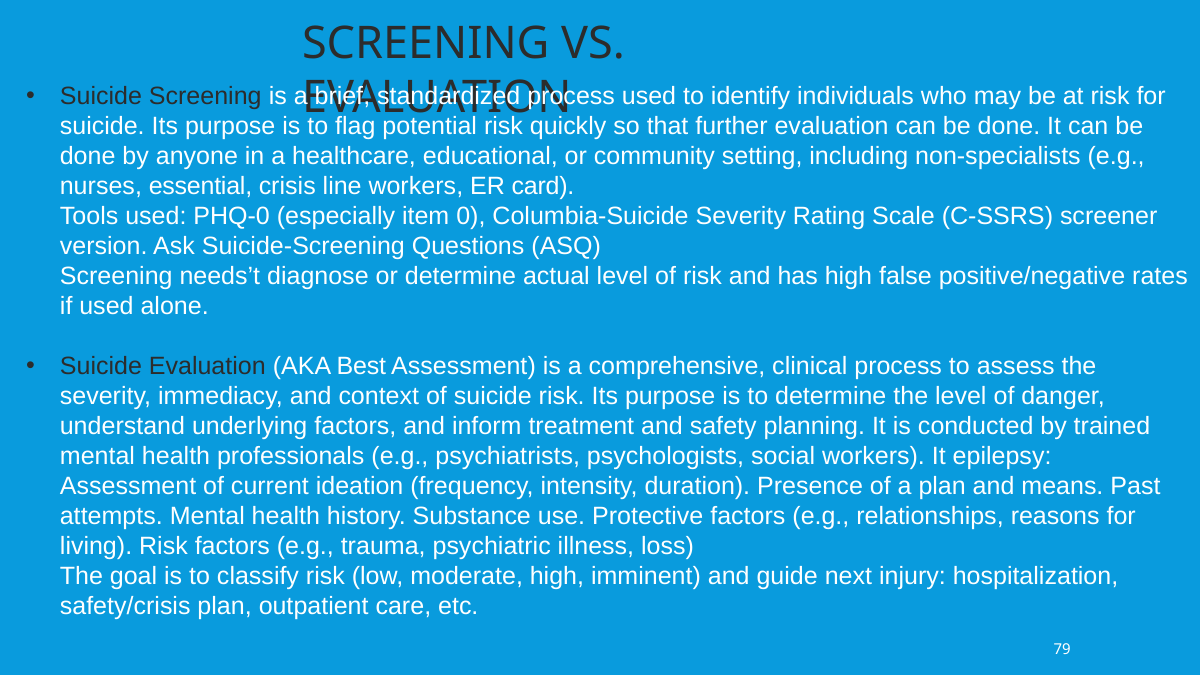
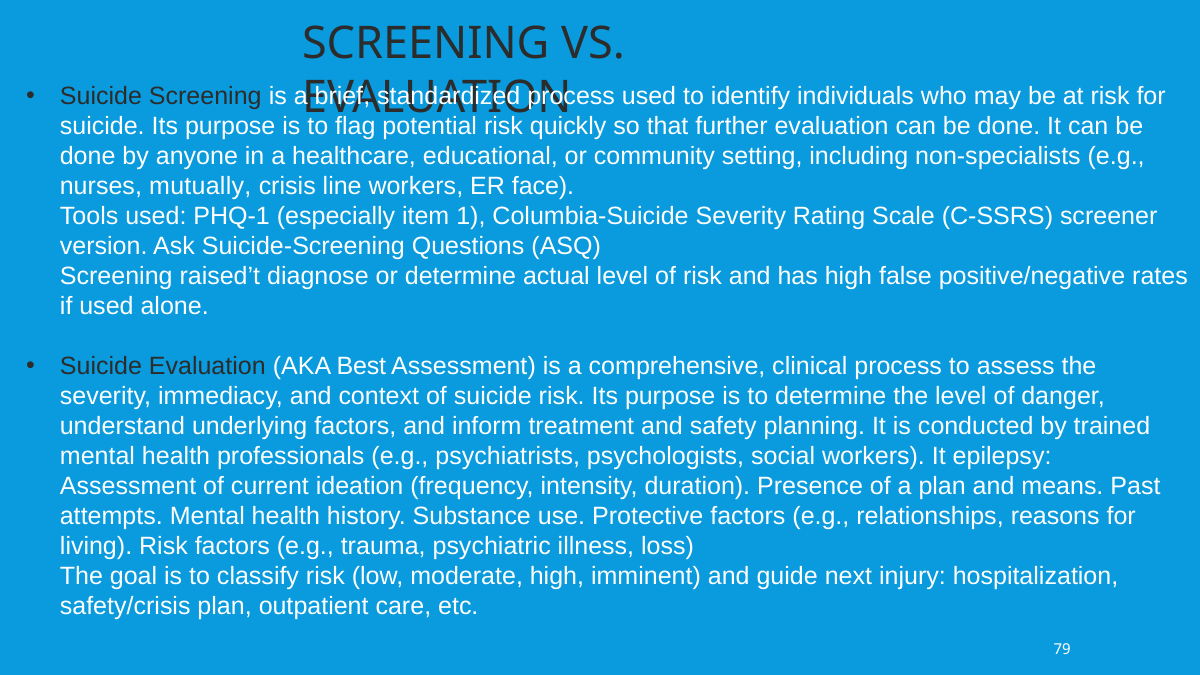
essential: essential -> mutually
card: card -> face
PHQ-0: PHQ-0 -> PHQ-1
0: 0 -> 1
needs’t: needs’t -> raised’t
